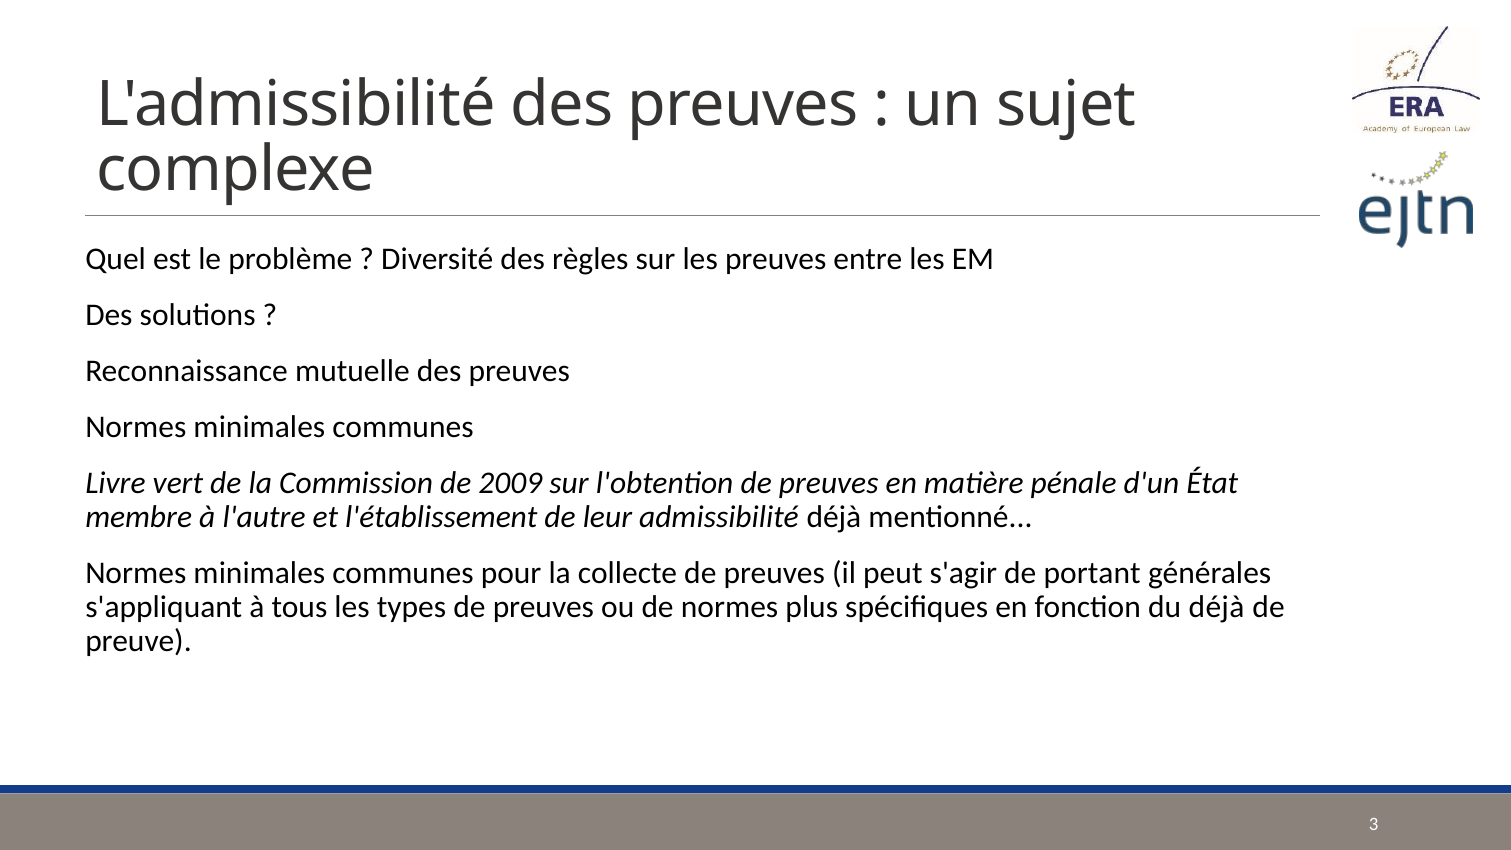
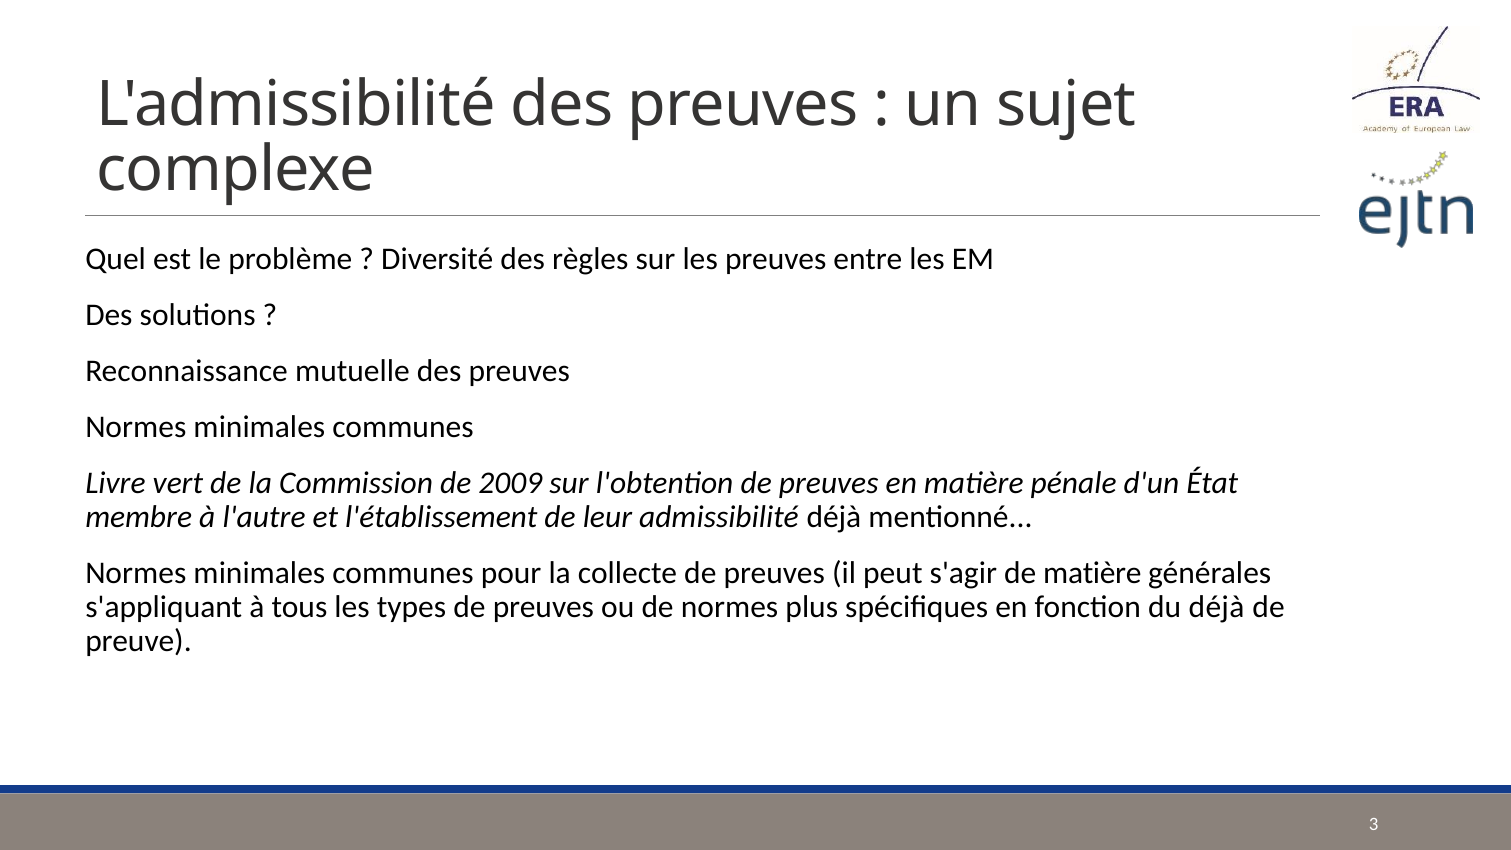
de portant: portant -> matière
